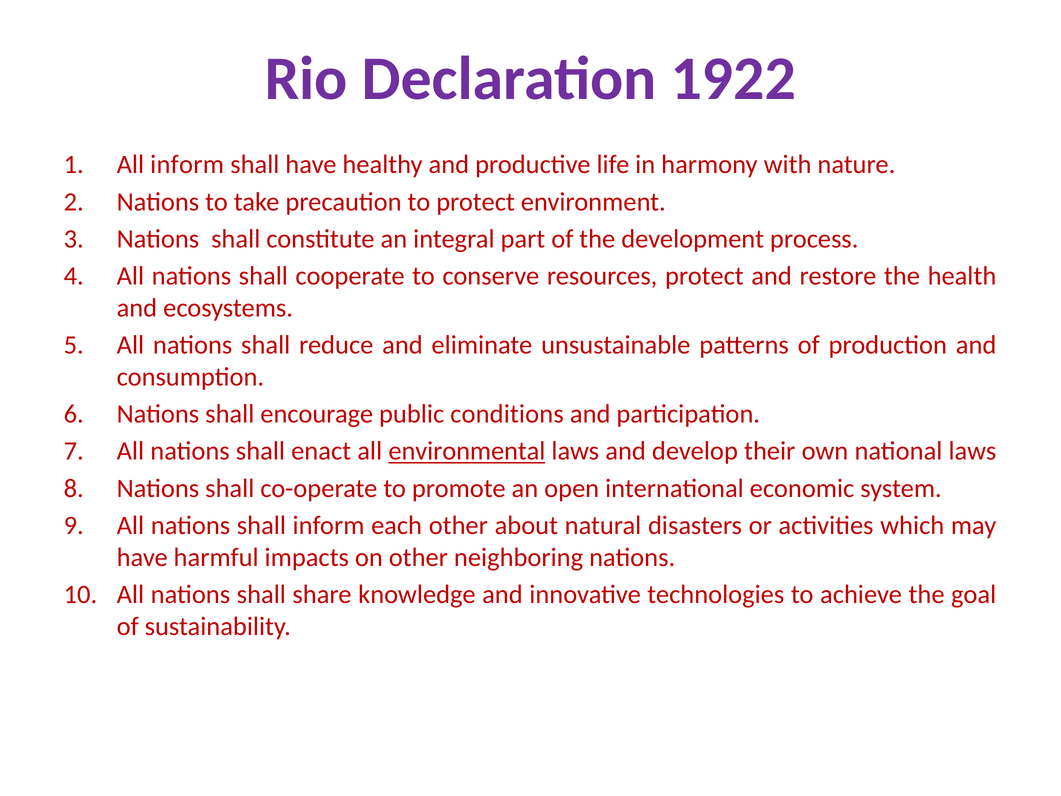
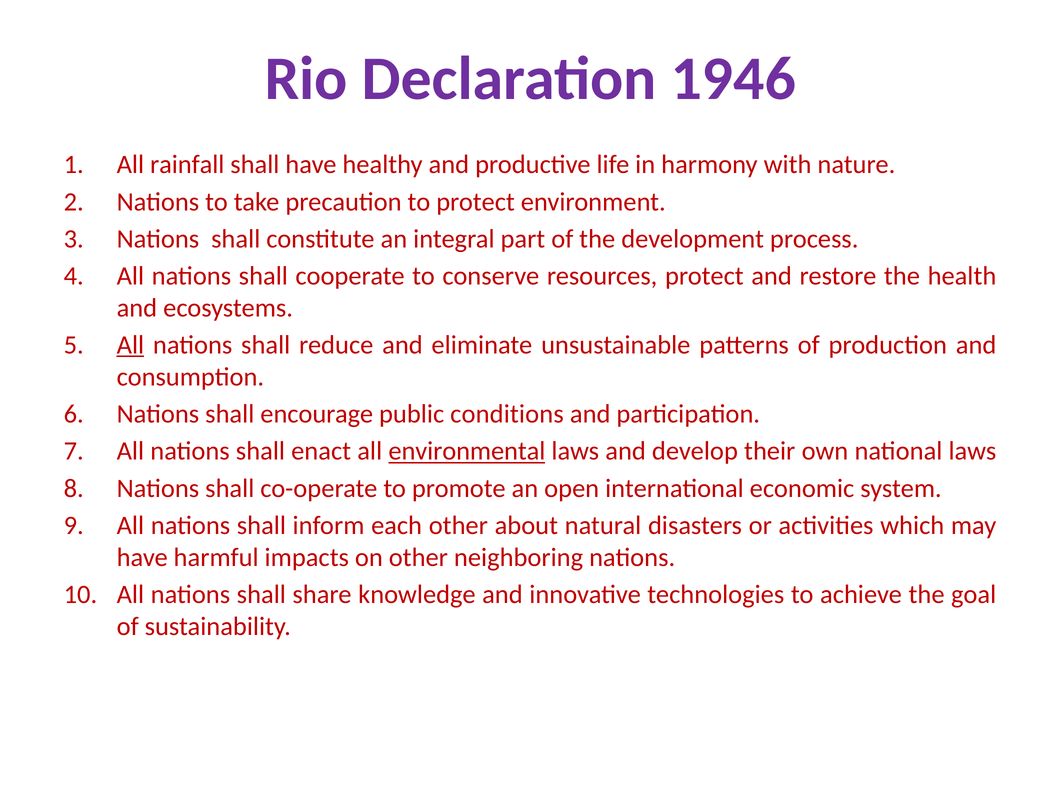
1922: 1922 -> 1946
All inform: inform -> rainfall
All at (130, 345) underline: none -> present
